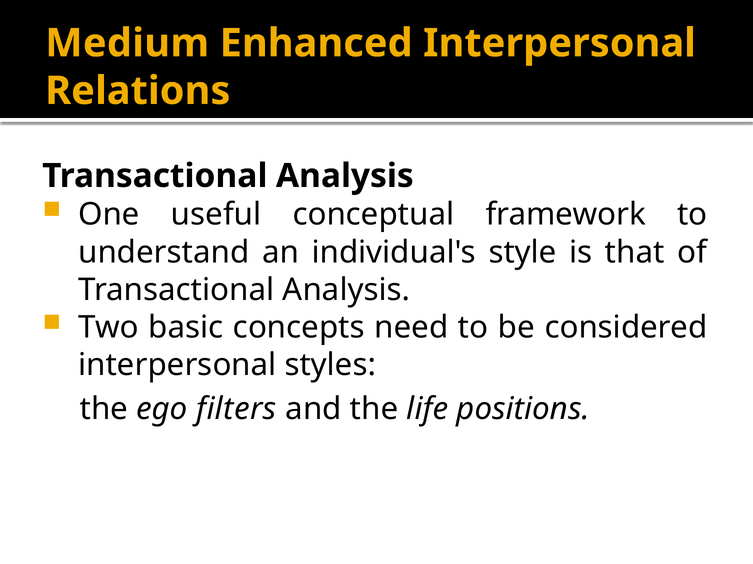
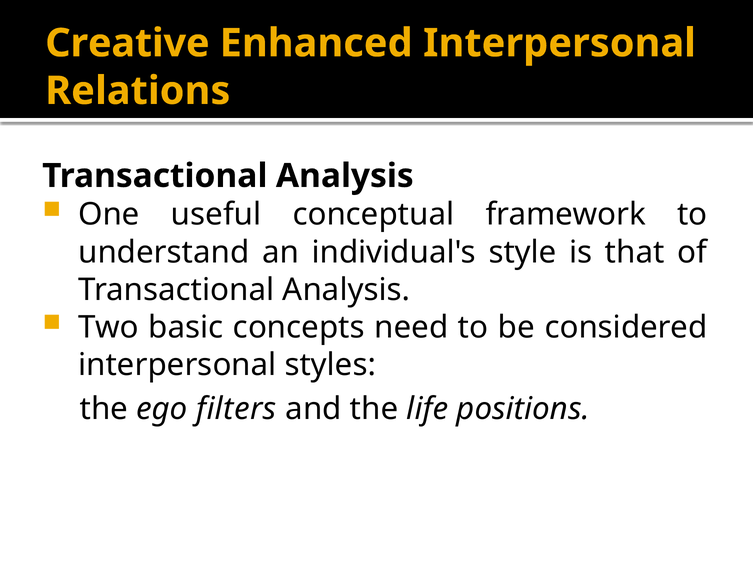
Medium: Medium -> Creative
